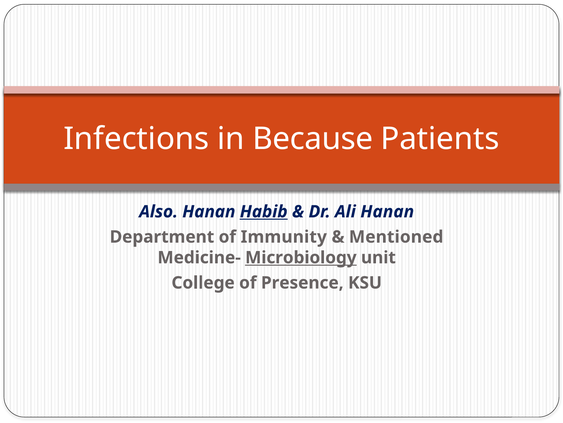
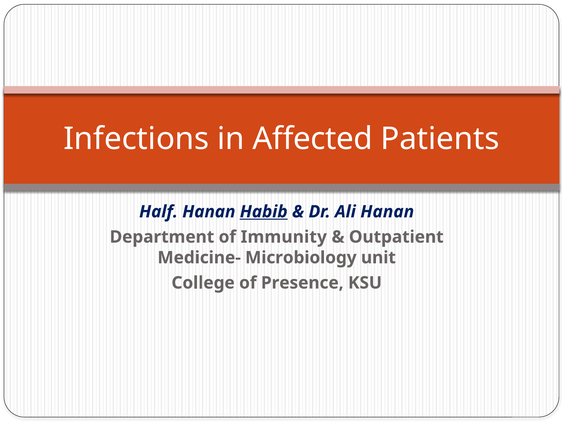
Because: Because -> Affected
Also: Also -> Half
Mentioned: Mentioned -> Outpatient
Microbiology underline: present -> none
